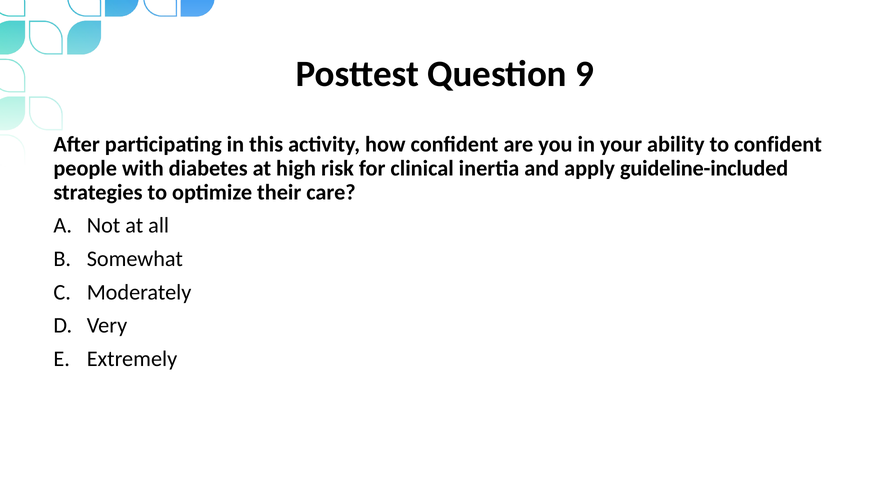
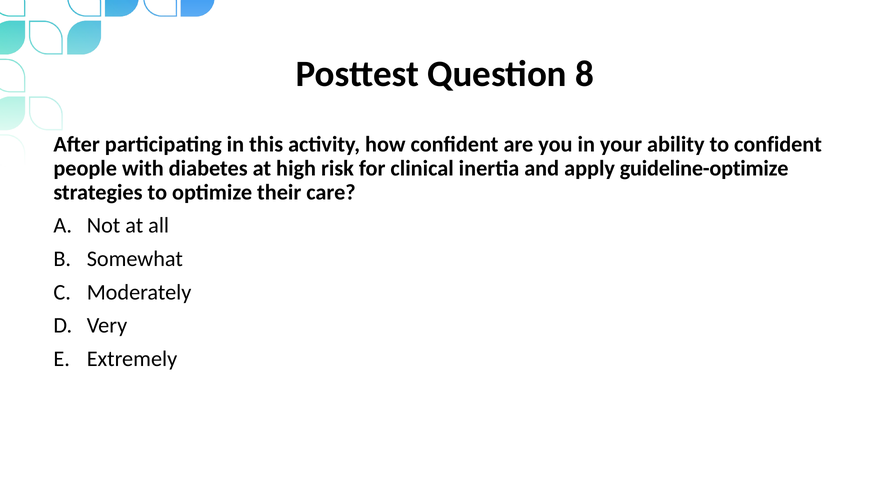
9: 9 -> 8
guideline-included: guideline-included -> guideline-optimize
